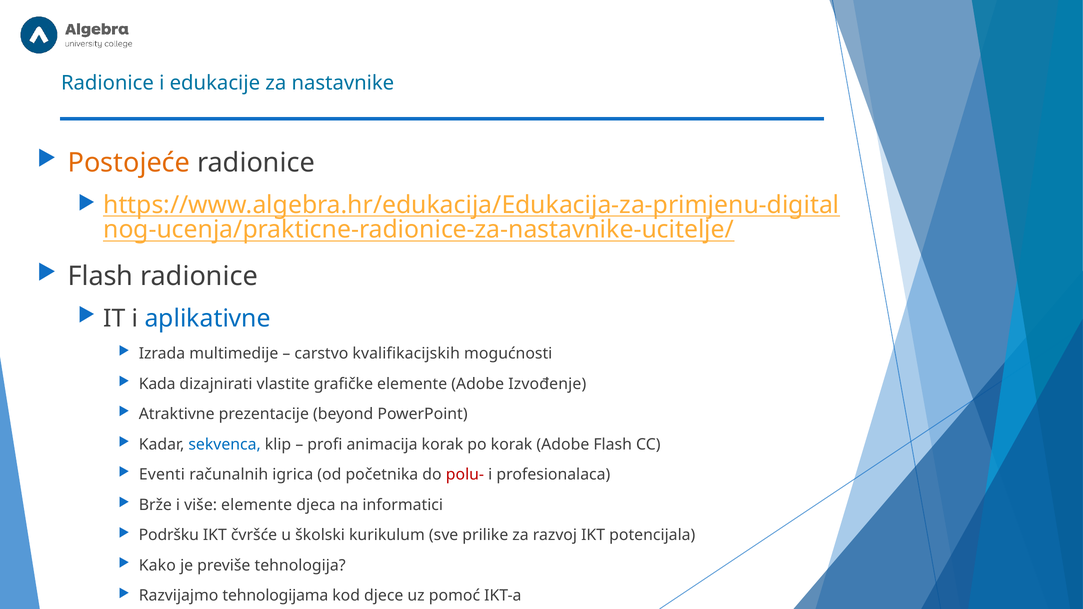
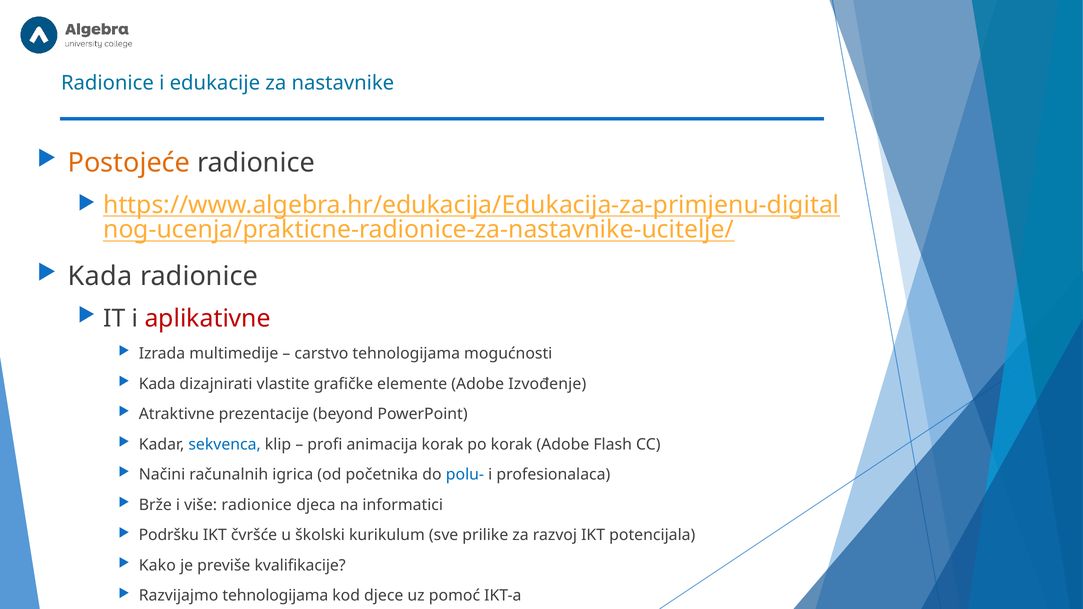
Flash at (100, 276): Flash -> Kada
aplikativne colour: blue -> red
carstvo kvalifikacijskih: kvalifikacijskih -> tehnologijama
Eventi: Eventi -> Načini
polu- colour: red -> blue
više elemente: elemente -> radionice
tehnologija: tehnologija -> kvalifikacije
